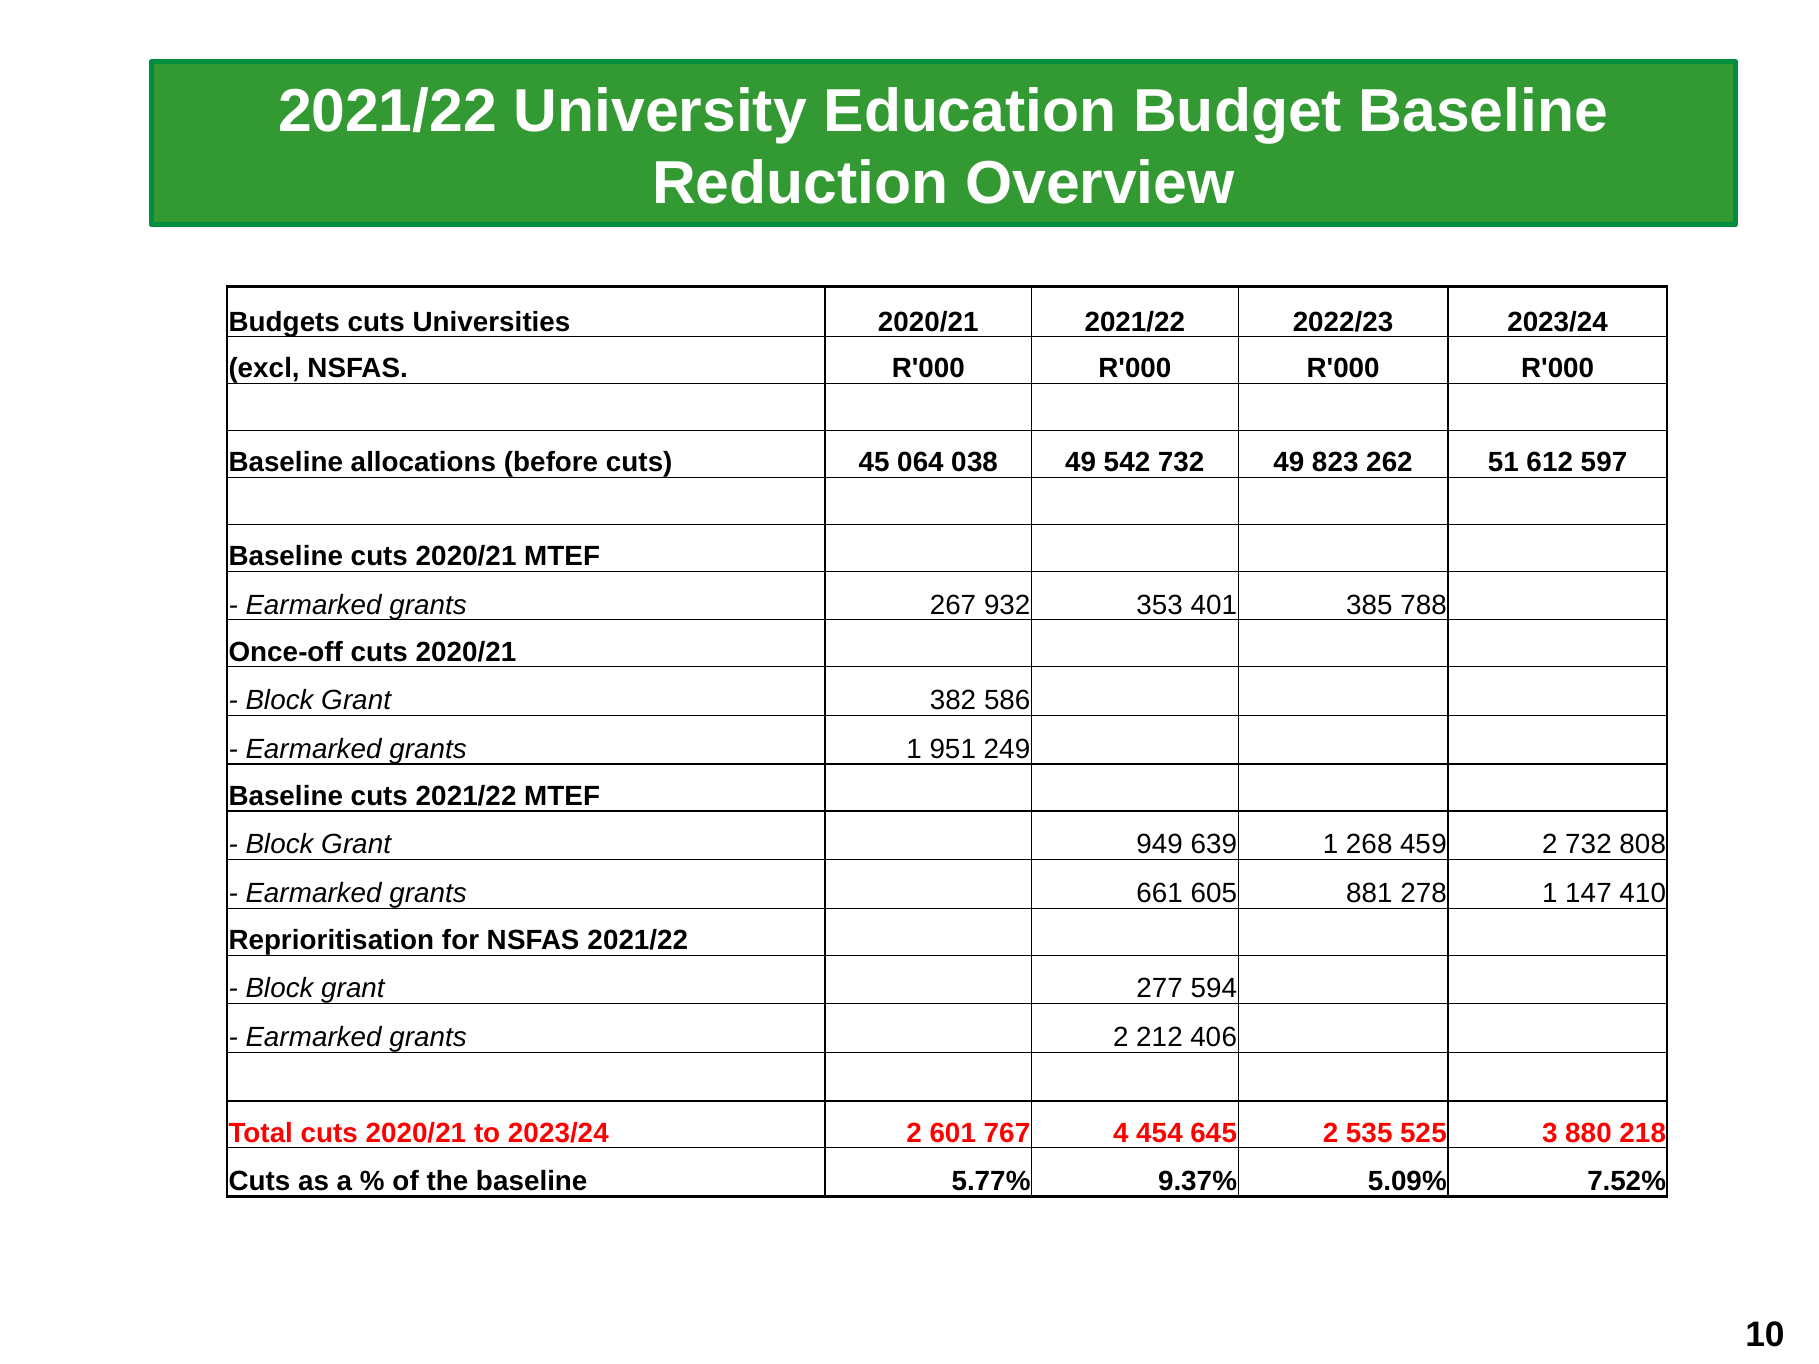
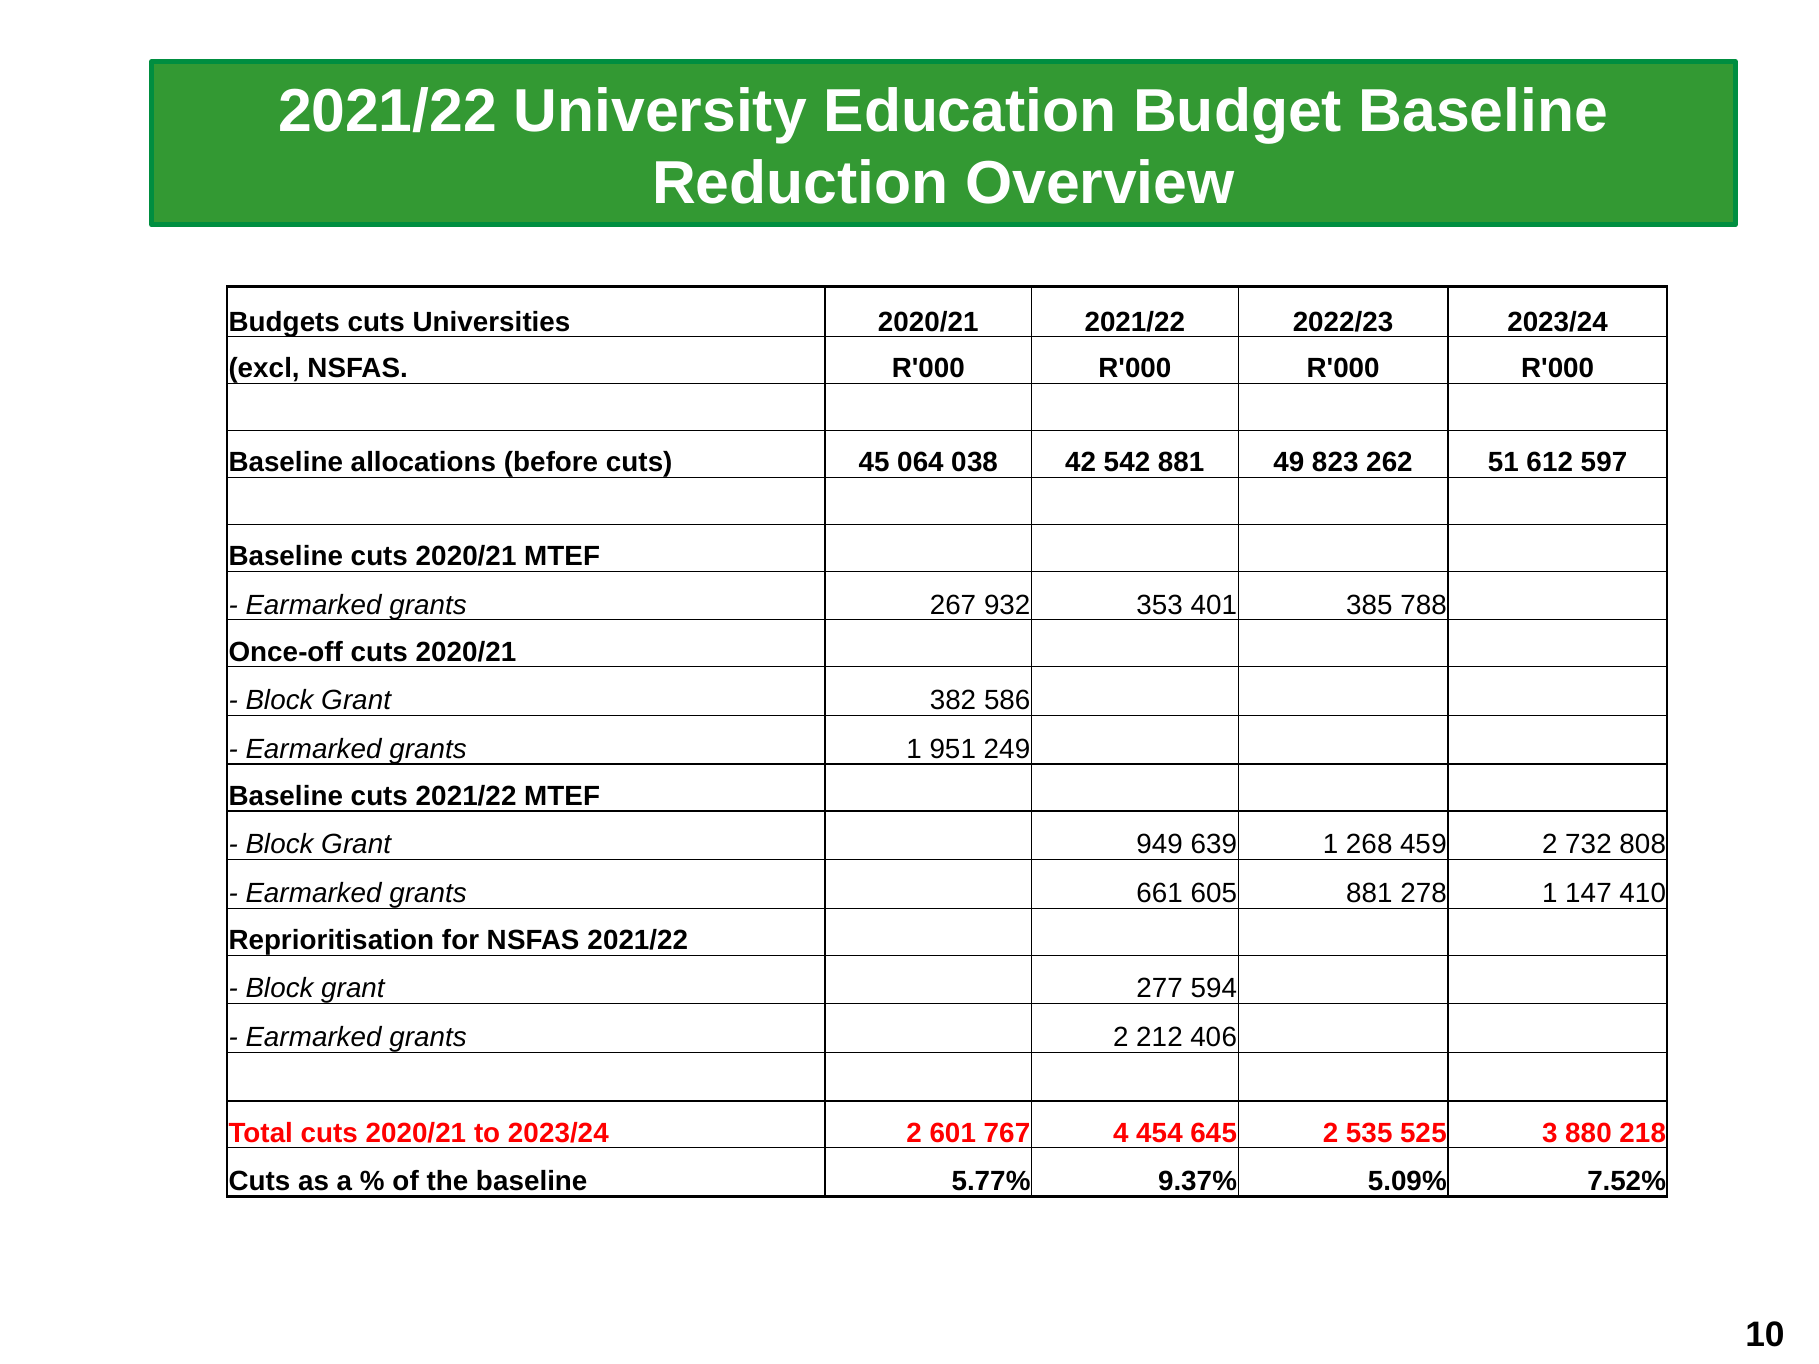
038 49: 49 -> 42
542 732: 732 -> 881
